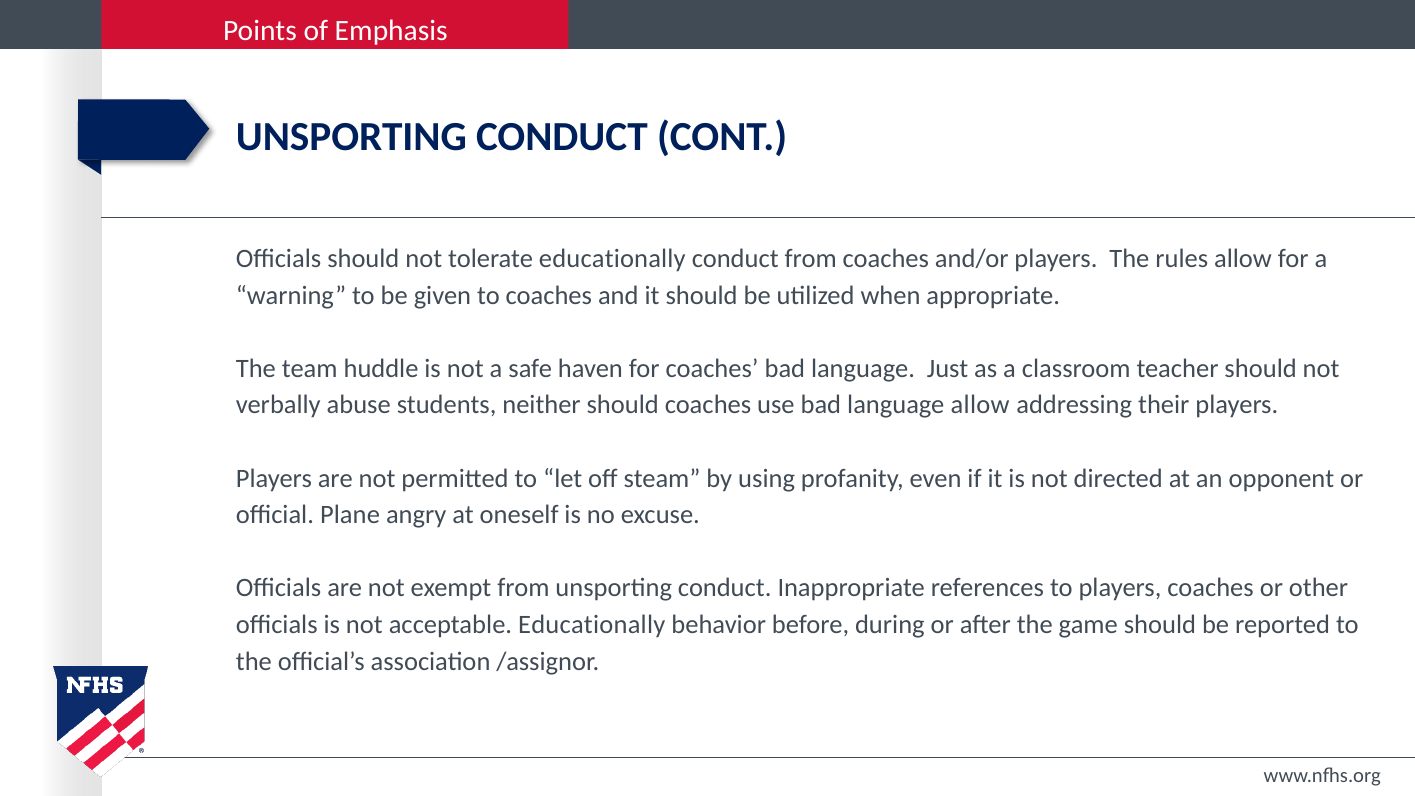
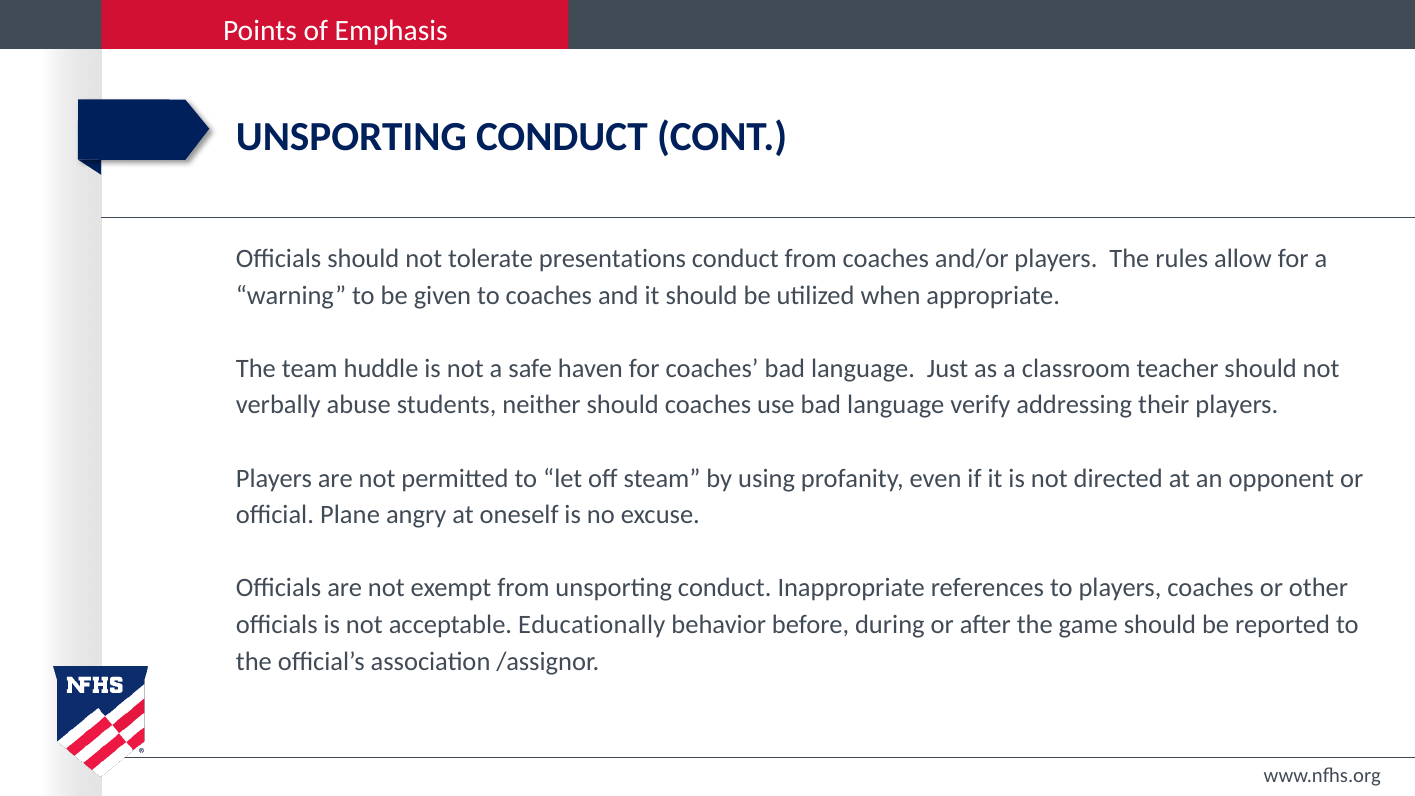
tolerate educationally: educationally -> presentations
language allow: allow -> verify
